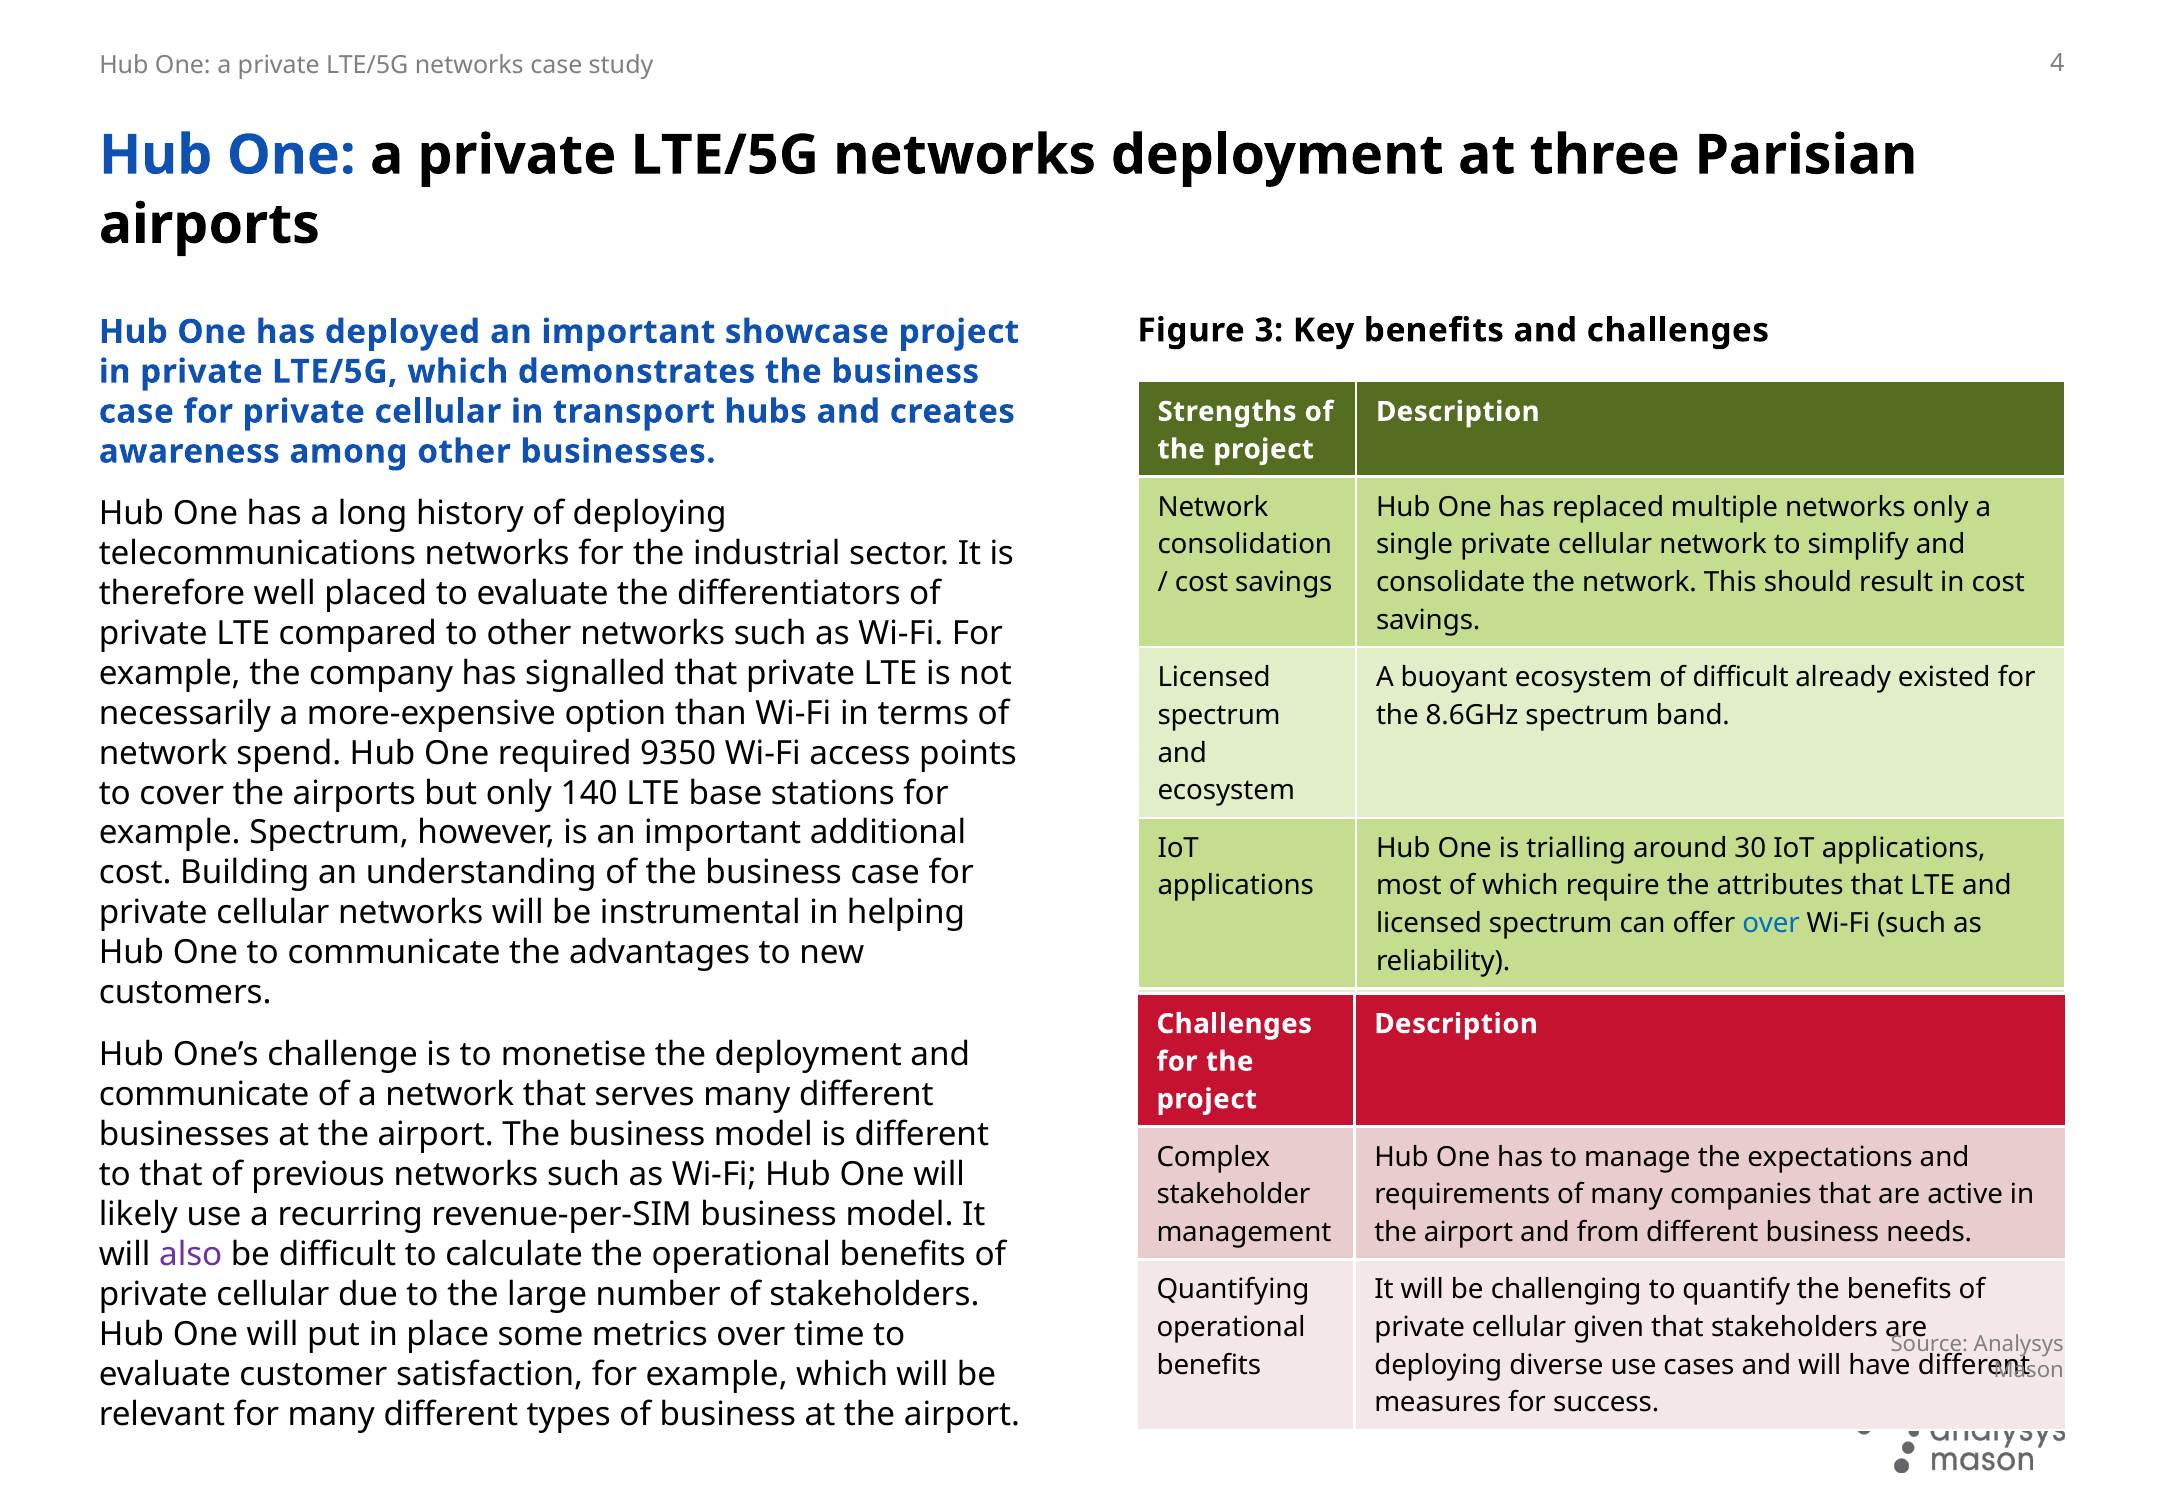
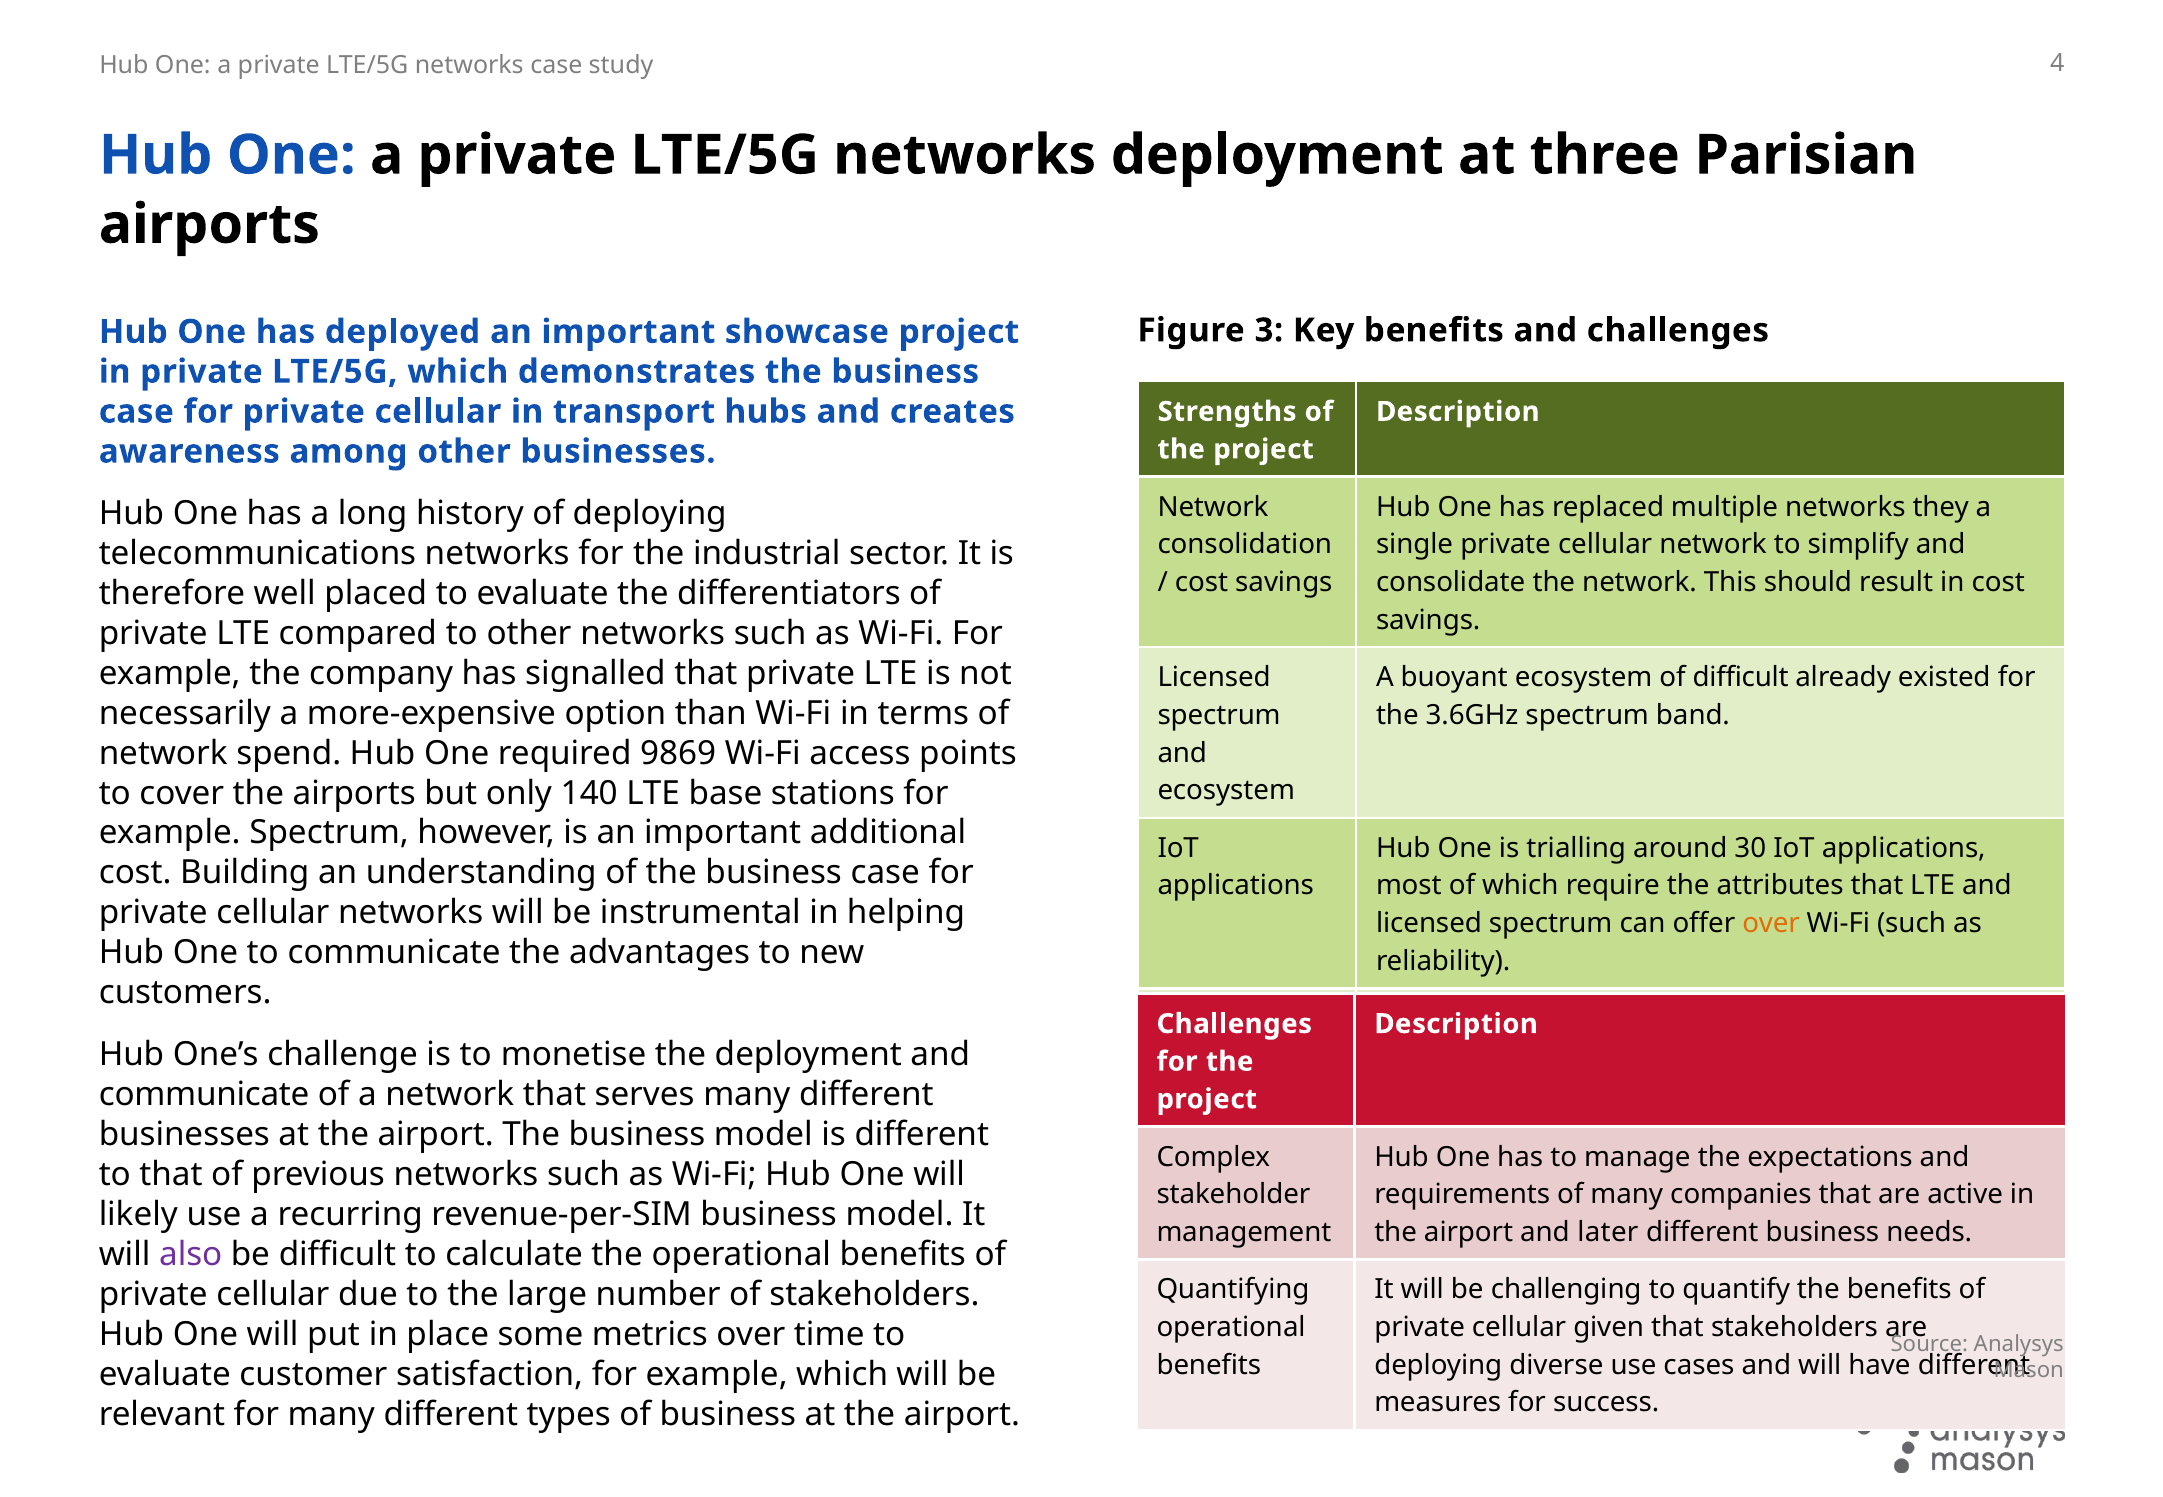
networks only: only -> they
8.6GHz: 8.6GHz -> 3.6GHz
9350: 9350 -> 9869
over at (1771, 924) colour: blue -> orange
from: from -> later
